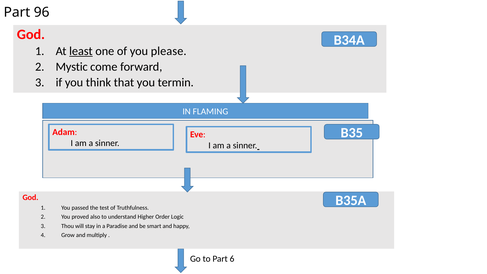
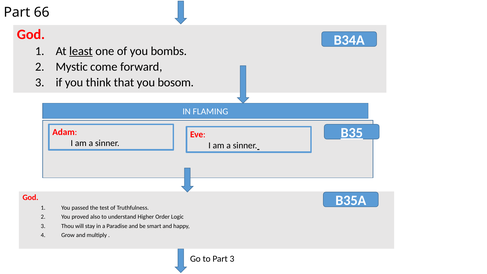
96: 96 -> 66
please: please -> bombs
termin: termin -> bosom
B35 underline: none -> present
Part 6: 6 -> 3
